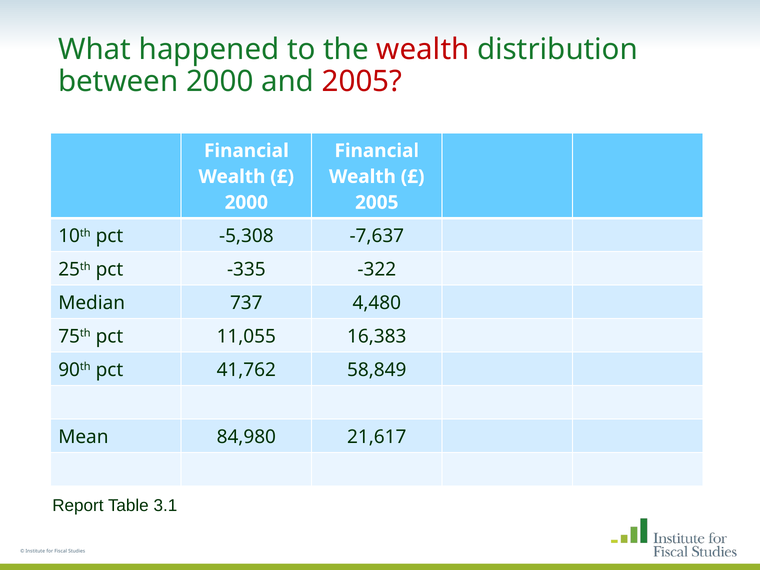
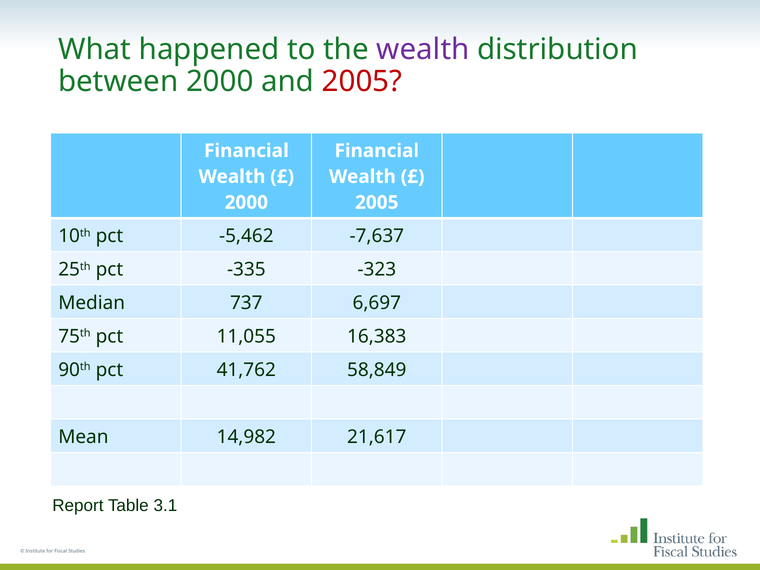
wealth at (423, 49) colour: red -> purple
-5,308: -5,308 -> -5,462
-322: -322 -> -323
4,480: 4,480 -> 6,697
84,980: 84,980 -> 14,982
